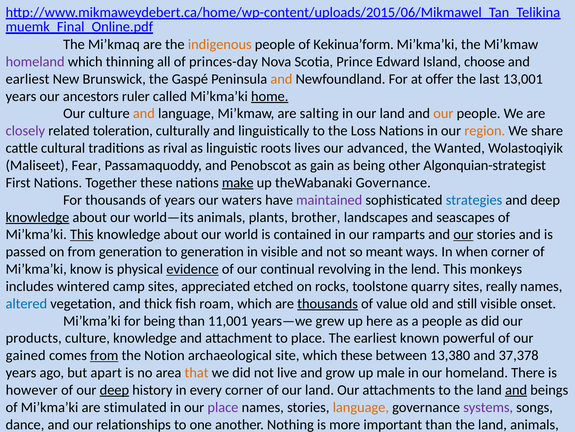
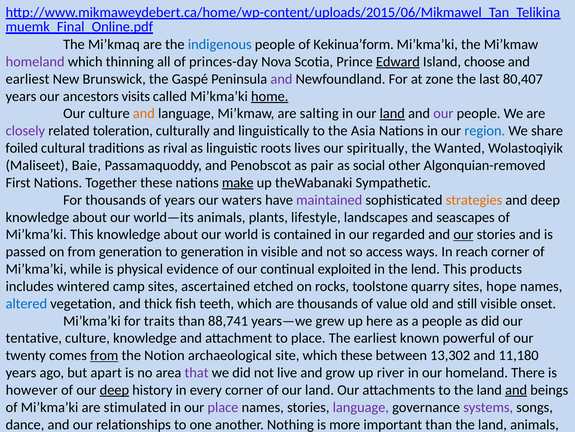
indigenous colour: orange -> blue
Edward underline: none -> present
and at (281, 79) colour: orange -> purple
offer: offer -> zone
13,001: 13,001 -> 80,407
ruler: ruler -> visits
land at (392, 113) underline: none -> present
our at (443, 113) colour: orange -> purple
Loss: Loss -> Asia
region colour: orange -> blue
cattle: cattle -> foiled
advanced: advanced -> spiritually
Fear: Fear -> Baie
gain: gain -> pair
as being: being -> social
Algonquian-strategist: Algonquian-strategist -> Algonquian-removed
theWabanaki Governance: Governance -> Sympathetic
strategies colour: blue -> orange
knowledge at (37, 217) underline: present -> none
brother: brother -> lifestyle
This at (82, 234) underline: present -> none
ramparts: ramparts -> regarded
meant: meant -> access
when: when -> reach
know: know -> while
evidence underline: present -> none
revolving: revolving -> exploited
monkeys: monkeys -> products
appreciated: appreciated -> ascertained
really: really -> hope
roam: roam -> teeth
thousands at (328, 303) underline: present -> none
for being: being -> traits
11,001: 11,001 -> 88,741
products: products -> tentative
gained: gained -> twenty
13,380: 13,380 -> 13,302
37,378: 37,378 -> 11,180
that colour: orange -> purple
male: male -> river
language at (361, 407) colour: orange -> purple
